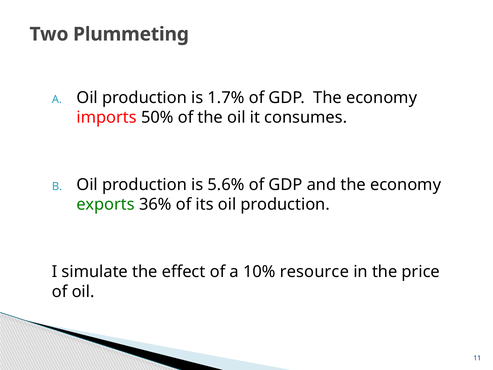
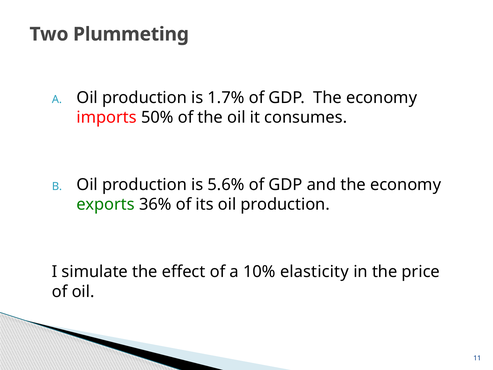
resource: resource -> elasticity
